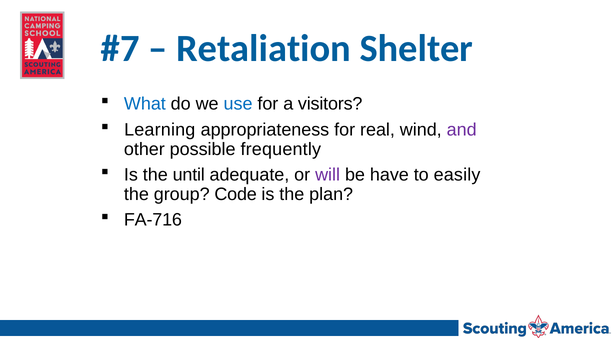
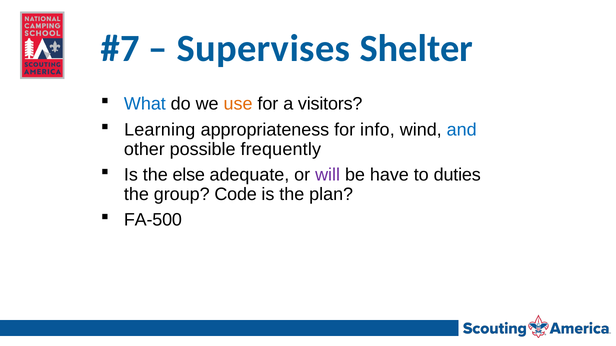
Retaliation: Retaliation -> Supervises
use colour: blue -> orange
real: real -> info
and colour: purple -> blue
until: until -> else
easily: easily -> duties
FA-716: FA-716 -> FA-500
